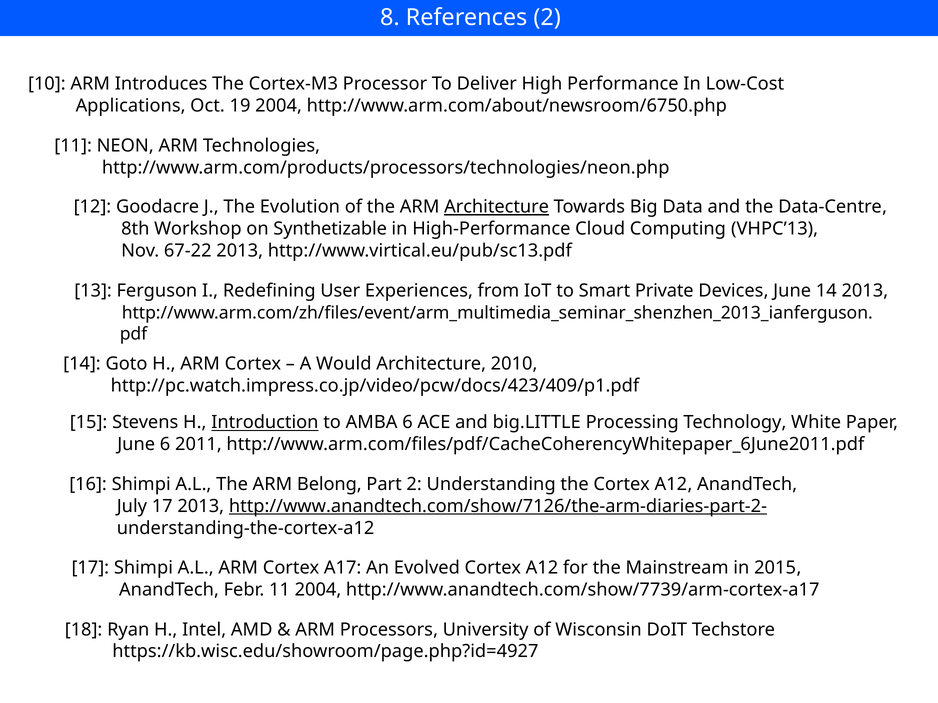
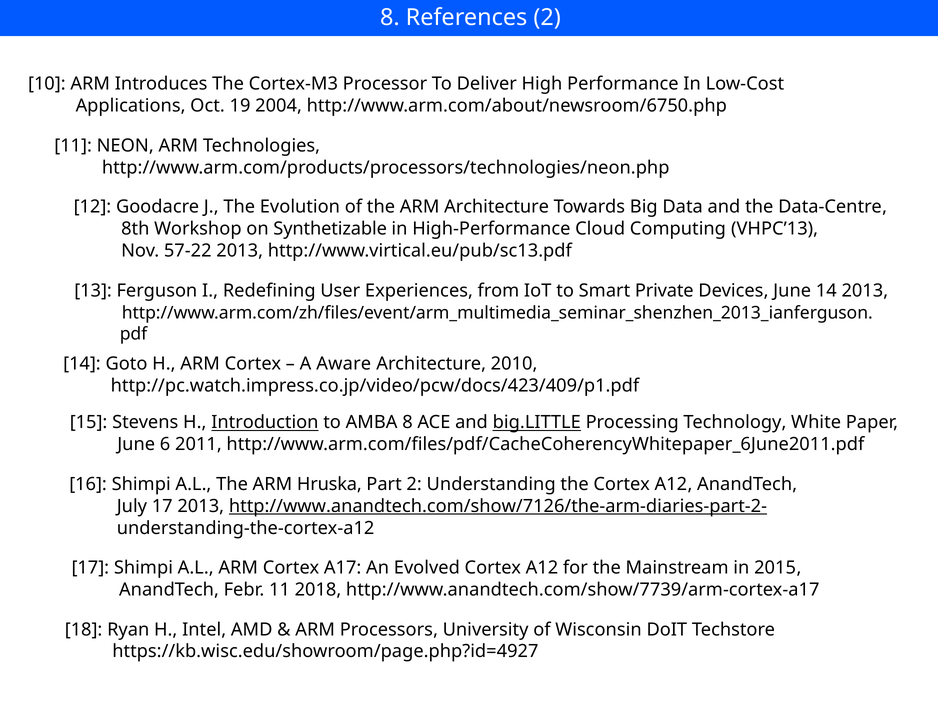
Architecture at (497, 207) underline: present -> none
67-22: 67-22 -> 57-22
Would: Would -> Aware
AMBA 6: 6 -> 8
big.LITTLE underline: none -> present
Belong: Belong -> Hruska
11 2004: 2004 -> 2018
